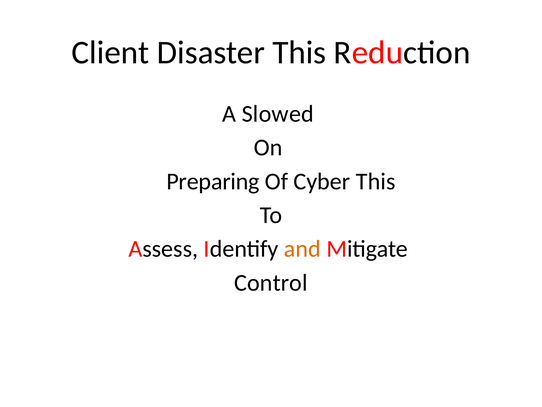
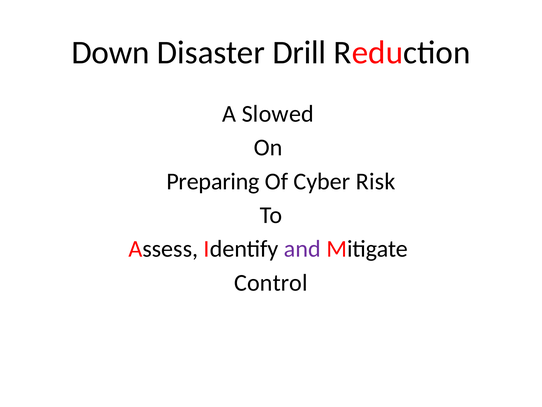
Client: Client -> Down
Disaster This: This -> Drill
Cyber This: This -> Risk
and colour: orange -> purple
